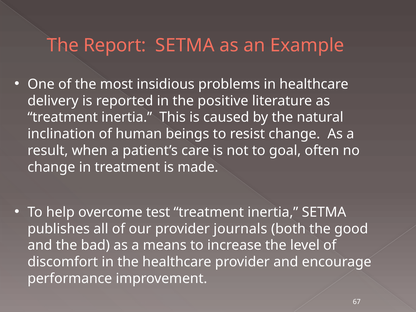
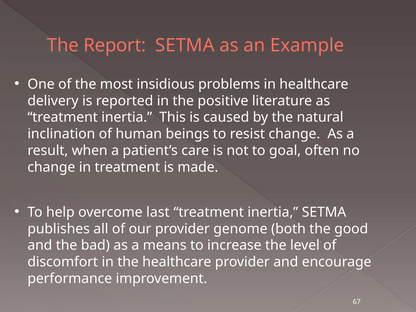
test: test -> last
journals: journals -> genome
